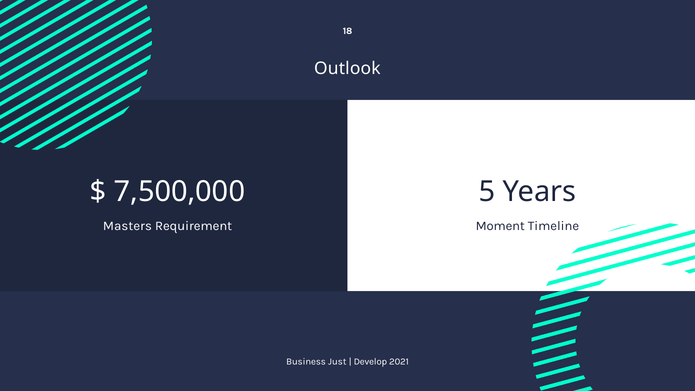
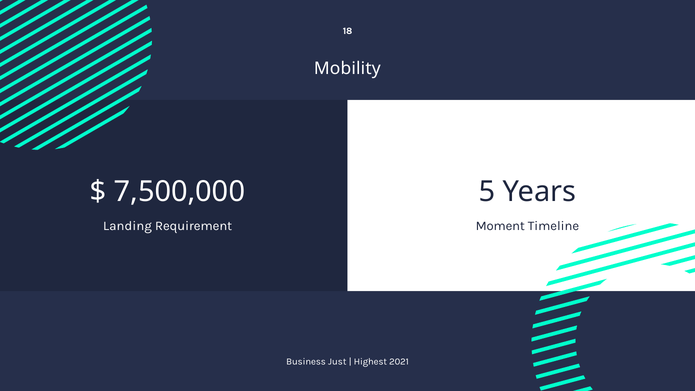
Outlook: Outlook -> Mobility
Masters: Masters -> Landing
Develop: Develop -> Highest
